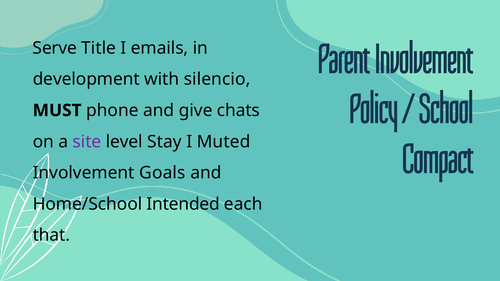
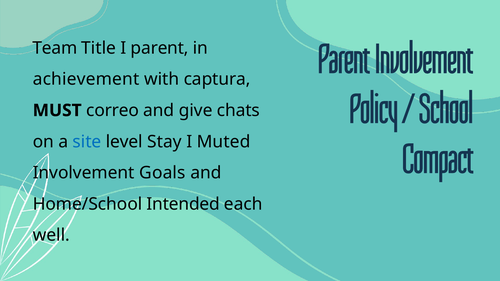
Serve: Serve -> Team
I emails: emails -> parent
development: development -> achievement
silencio: silencio -> captura
phone: phone -> correo
site colour: purple -> blue
that: that -> well
